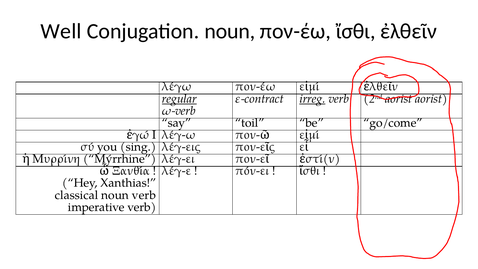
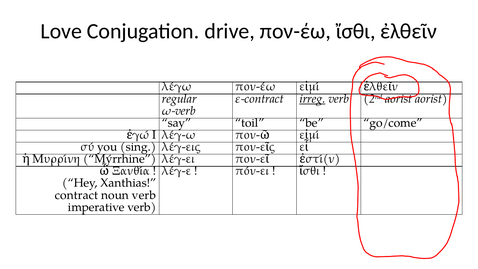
Well: Well -> Love
Conjugation noun: noun -> drive
regular underline: present -> none
classical: classical -> contract
